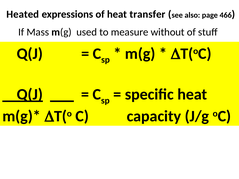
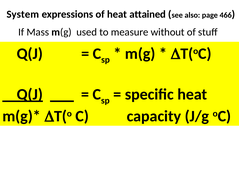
Heated: Heated -> System
transfer: transfer -> attained
